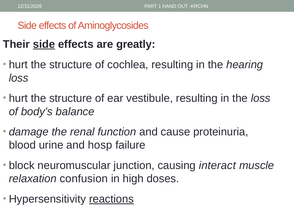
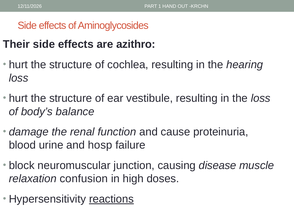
side at (44, 44) underline: present -> none
greatly: greatly -> azithro
interact: interact -> disease
